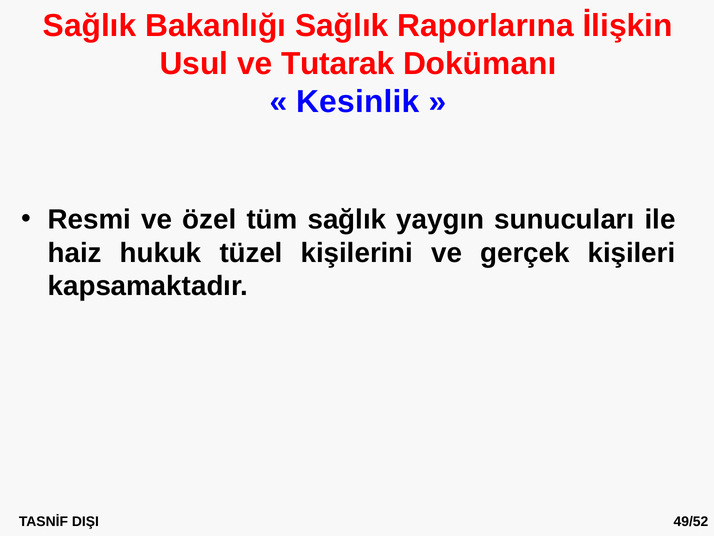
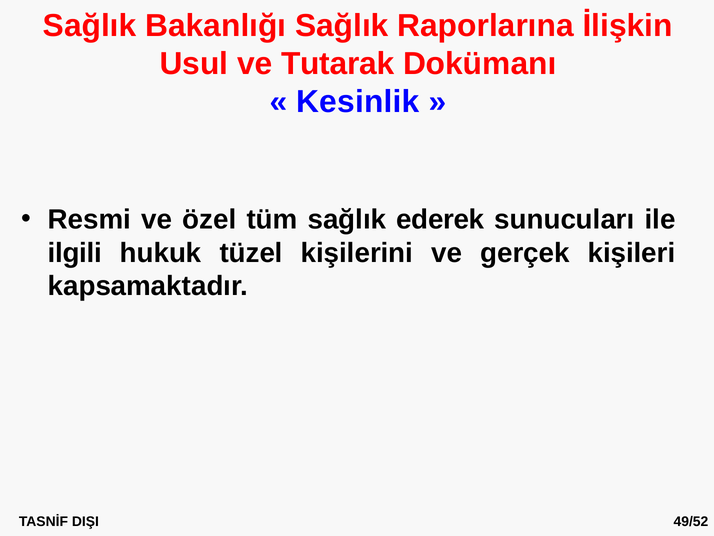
yaygın: yaygın -> ederek
haiz: haiz -> ilgili
